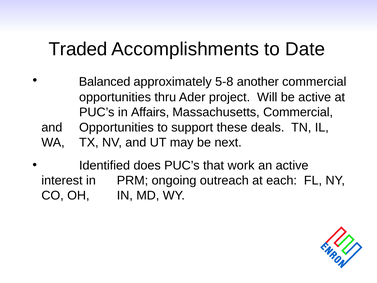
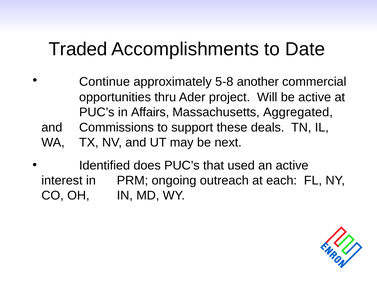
Balanced: Balanced -> Continue
Massachusetts Commercial: Commercial -> Aggregated
and Opportunities: Opportunities -> Commissions
work: work -> used
